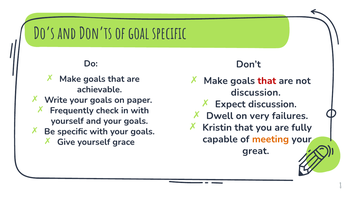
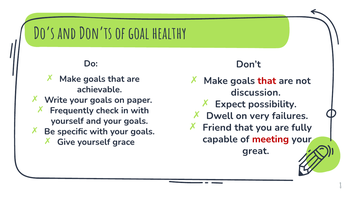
goal specific: specific -> healthy
Expect discussion: discussion -> possibility
Kristin: Kristin -> Friend
meeting colour: orange -> red
